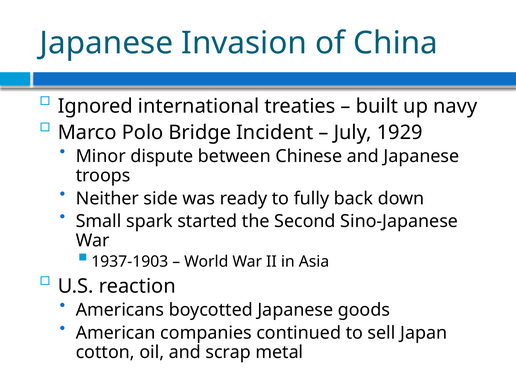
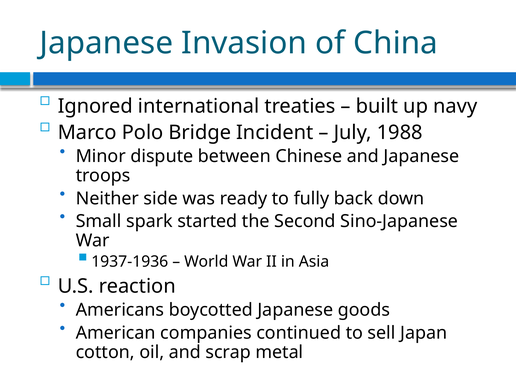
1929: 1929 -> 1988
1937-1903: 1937-1903 -> 1937-1936
